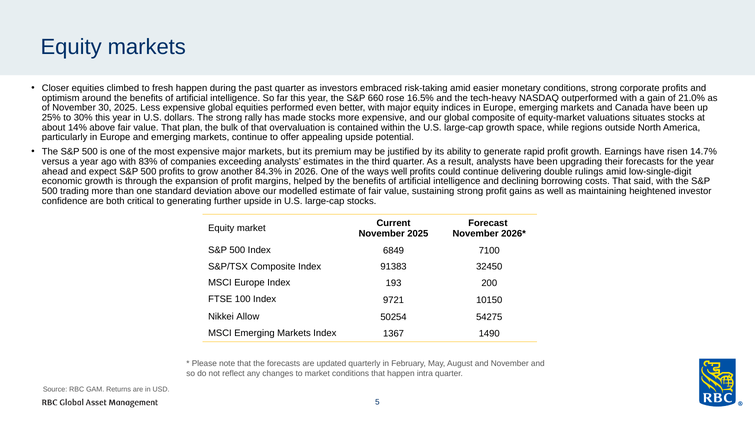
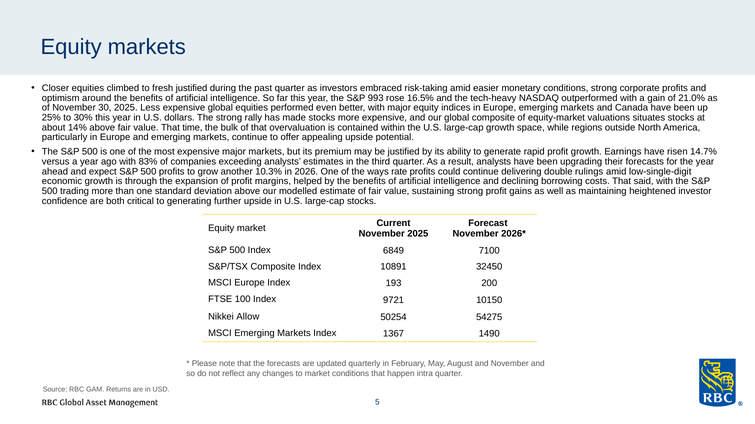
fresh happen: happen -> justified
660: 660 -> 993
plan: plan -> time
84.3%: 84.3% -> 10.3%
ways well: well -> rate
91383: 91383 -> 10891
